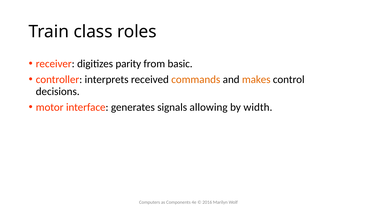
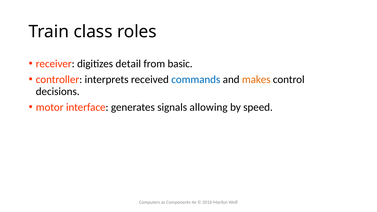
parity: parity -> detail
commands colour: orange -> blue
width: width -> speed
